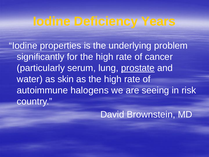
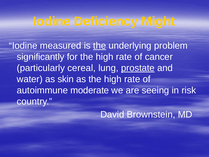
Years: Years -> Might
properties: properties -> measured
the at (100, 46) underline: none -> present
serum: serum -> cereal
halogens: halogens -> moderate
